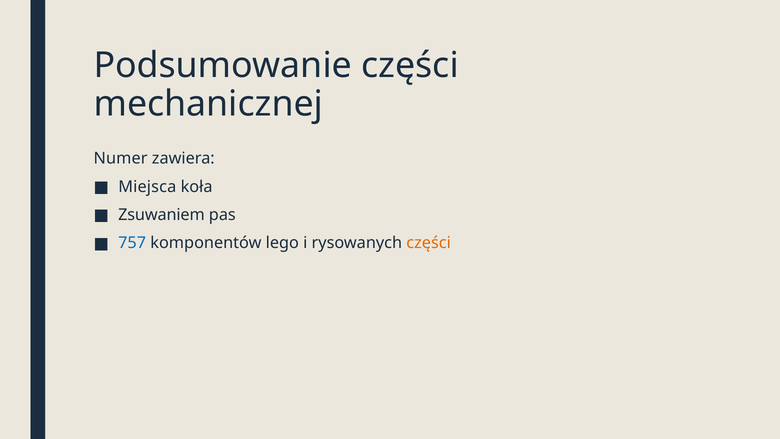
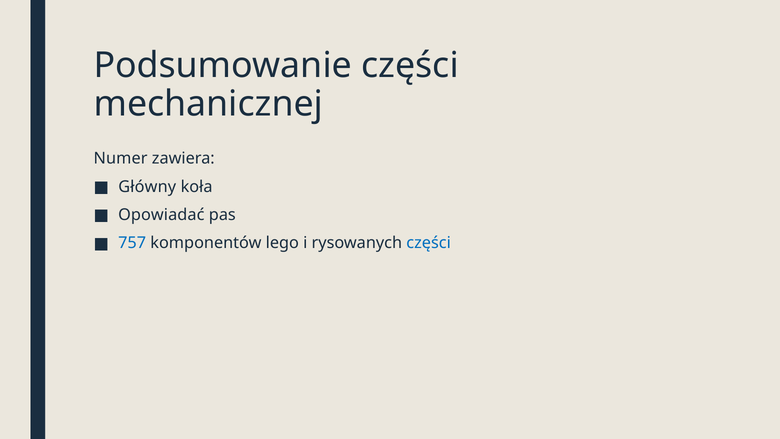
Miejsca: Miejsca -> Główny
Zsuwaniem: Zsuwaniem -> Opowiadać
części at (429, 243) colour: orange -> blue
